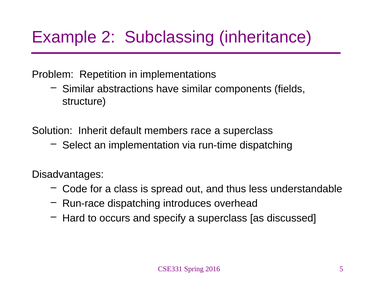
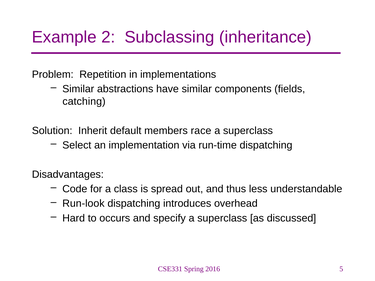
structure: structure -> catching
Run-race: Run-race -> Run-look
